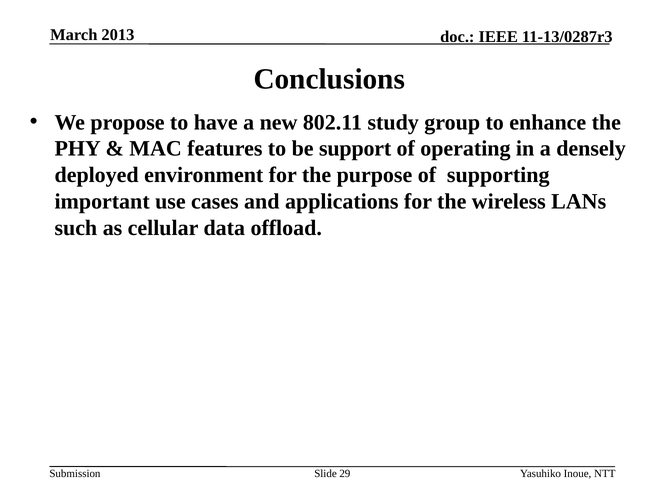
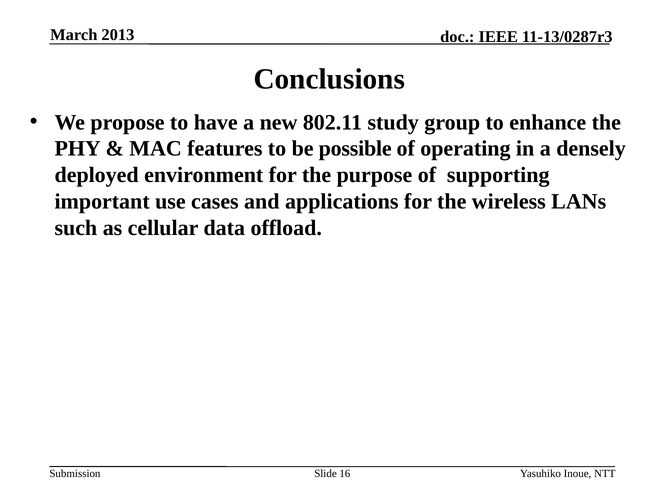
support: support -> possible
29: 29 -> 16
